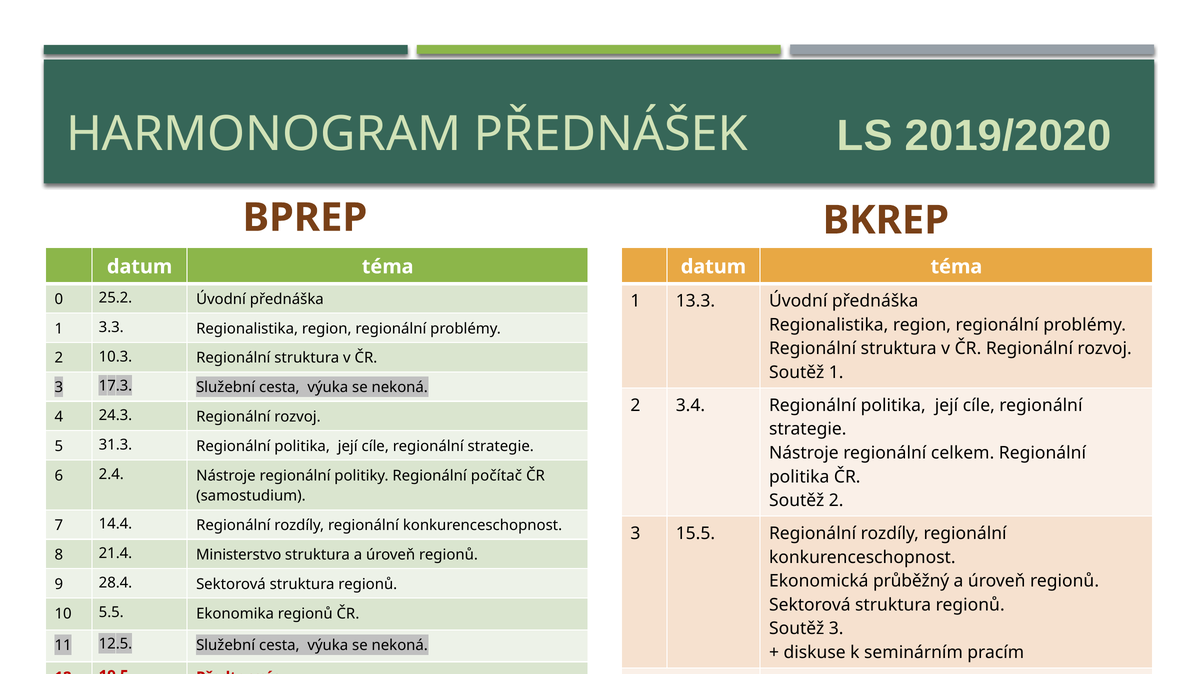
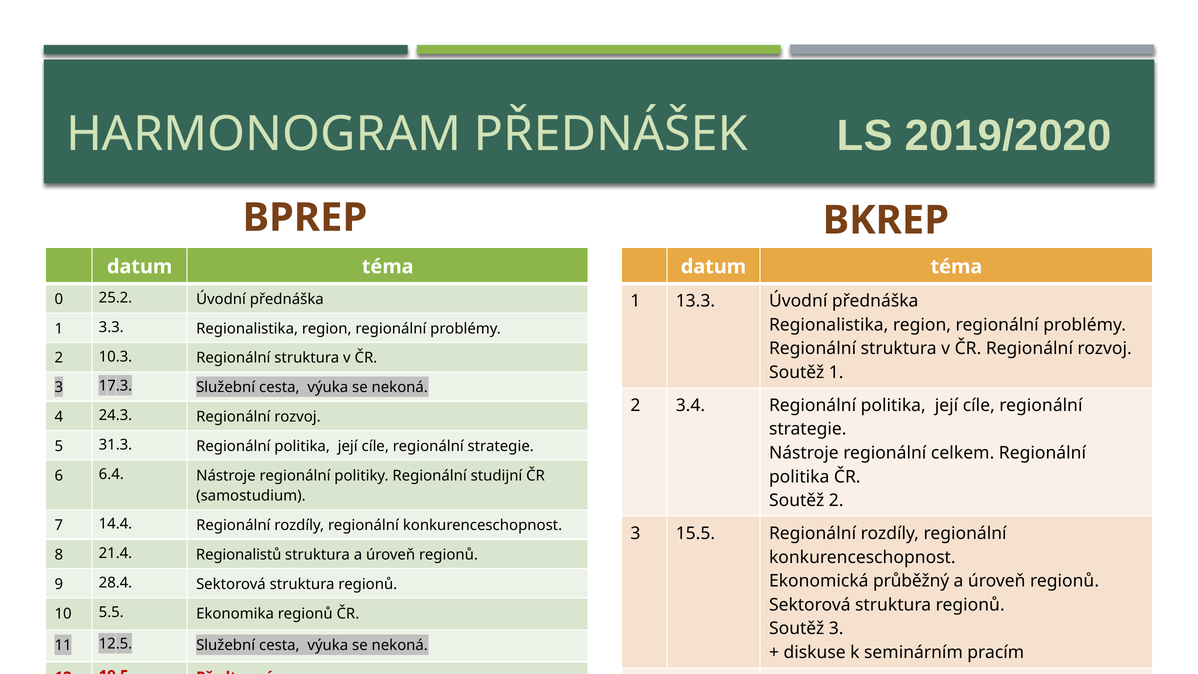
2.4: 2.4 -> 6.4
počítač: počítač -> studijní
Ministerstvo: Ministerstvo -> Regionalistů
